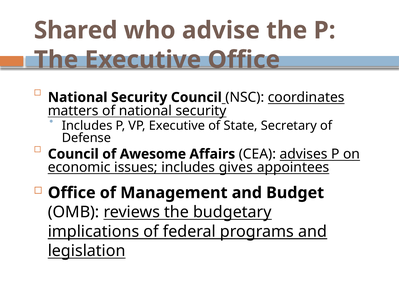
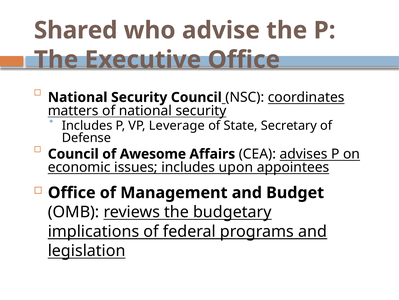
VP Executive: Executive -> Leverage
gives: gives -> upon
